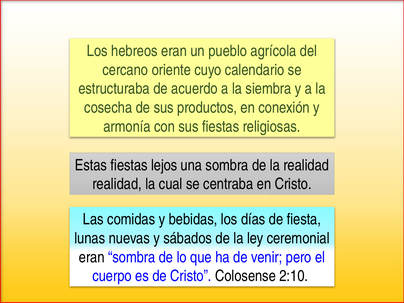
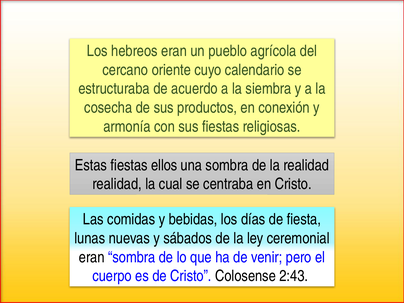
lejos: lejos -> ellos
2:10: 2:10 -> 2:43
